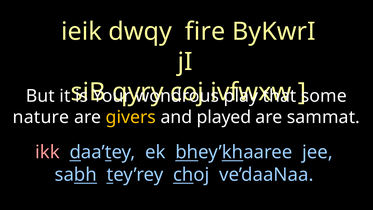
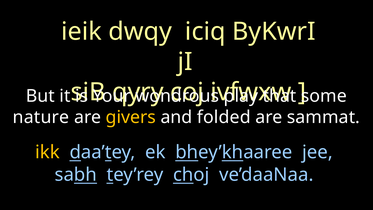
fire: fire -> iciq
played: played -> folded
ikk colour: pink -> yellow
